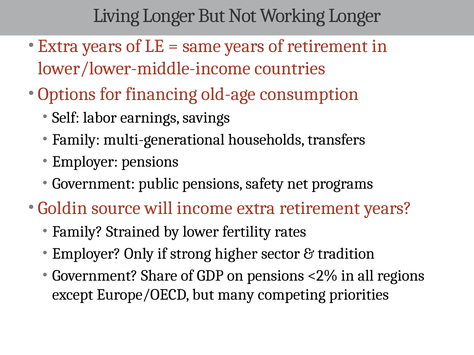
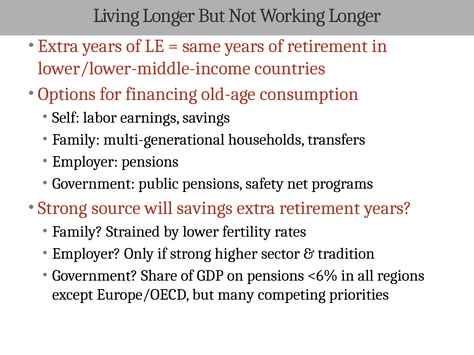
Goldin at (63, 208): Goldin -> Strong
will income: income -> savings
<2%: <2% -> <6%
